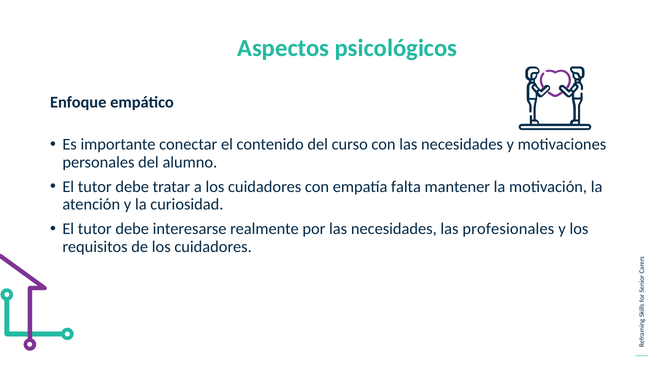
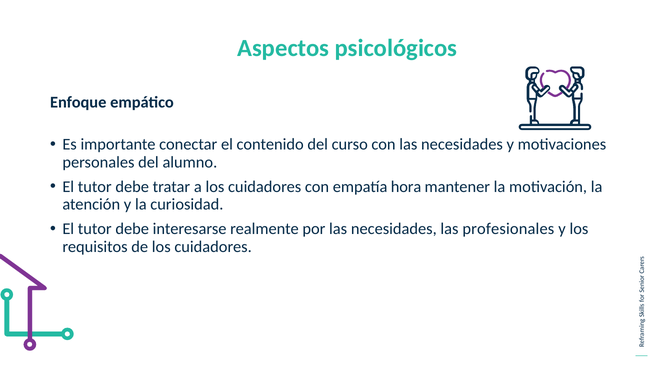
falta: falta -> hora
